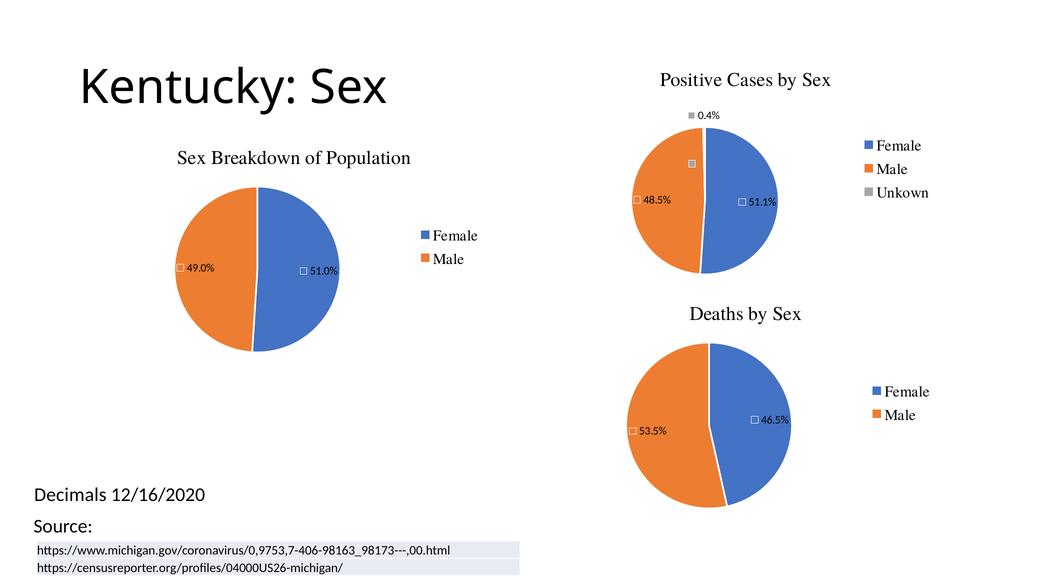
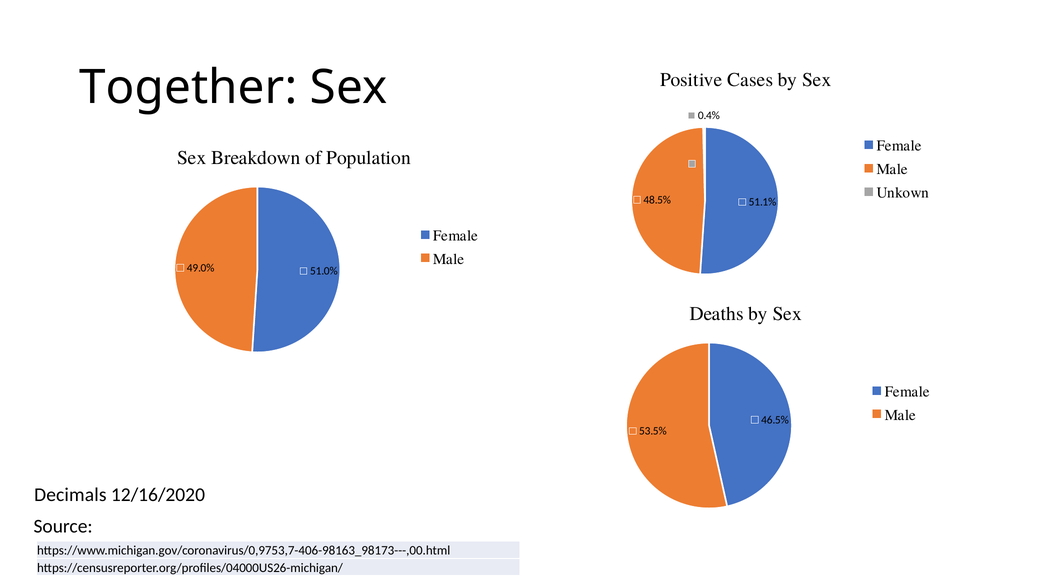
Kentucky: Kentucky -> Together
